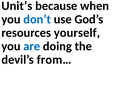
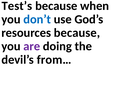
Unit’s: Unit’s -> Test’s
resources yourself: yourself -> because
are colour: blue -> purple
